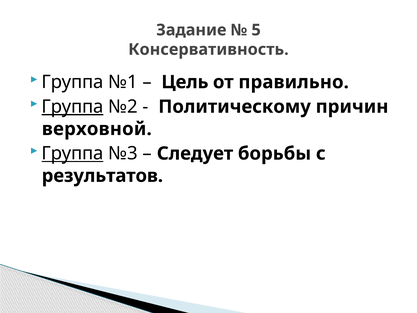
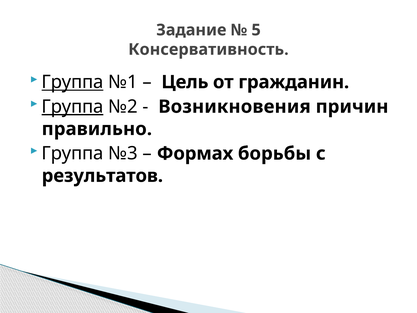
Группа at (73, 82) underline: none -> present
правильно: правильно -> гражданин
Политическому: Политическому -> Возникновения
верховной: верховной -> правильно
Группа at (73, 153) underline: present -> none
Следует: Следует -> Формах
